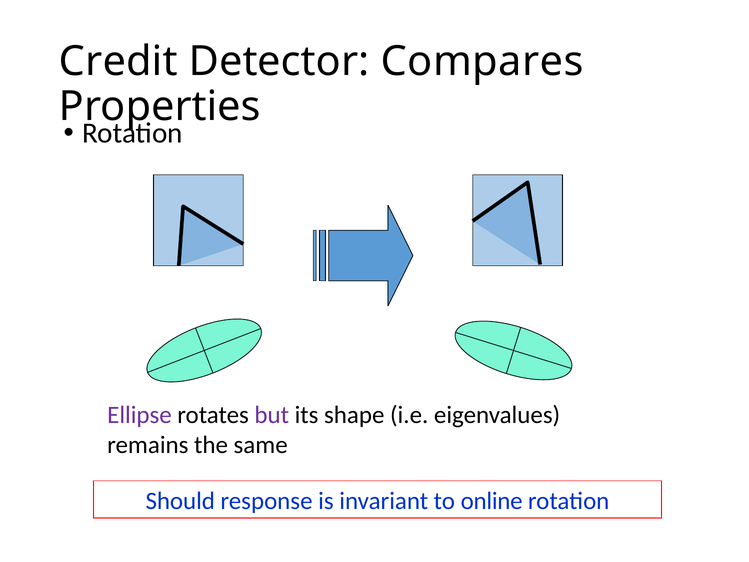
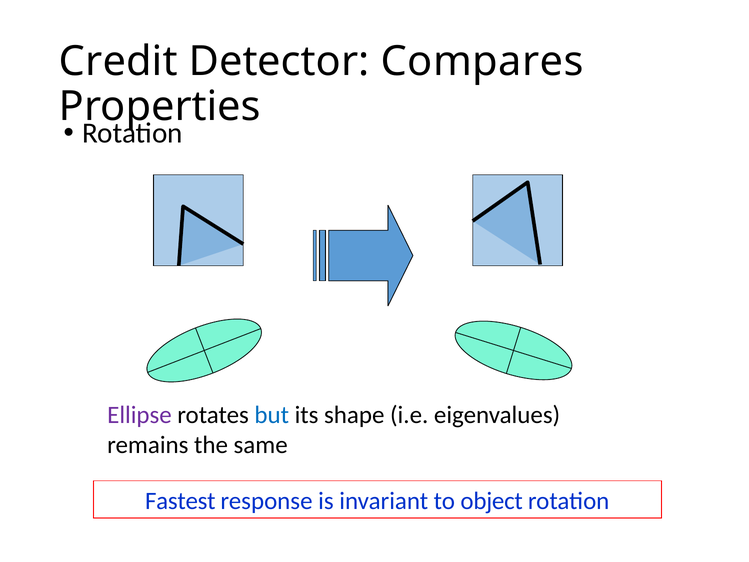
but colour: purple -> blue
Should: Should -> Fastest
online: online -> object
